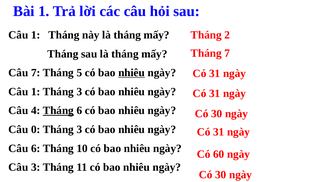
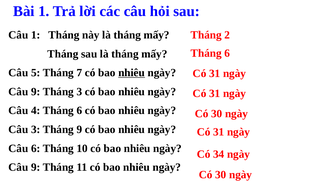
7 at (227, 53): 7 -> 6
Câu 7: 7 -> 5
5: 5 -> 7
1 at (36, 92): 1 -> 9
Tháng at (58, 111) underline: present -> none
Câu 0: 0 -> 3
3 at (79, 130): 3 -> 9
60: 60 -> 34
3 at (36, 168): 3 -> 9
